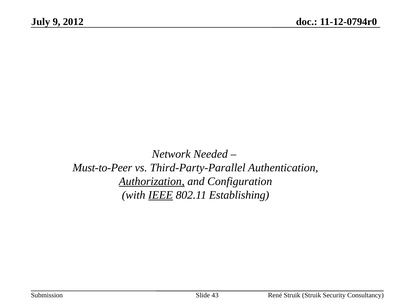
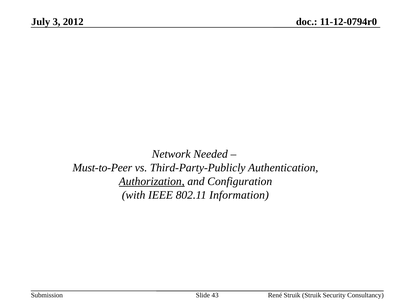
9: 9 -> 3
Third-Party-Parallel: Third-Party-Parallel -> Third-Party-Publicly
IEEE underline: present -> none
Establishing: Establishing -> Information
